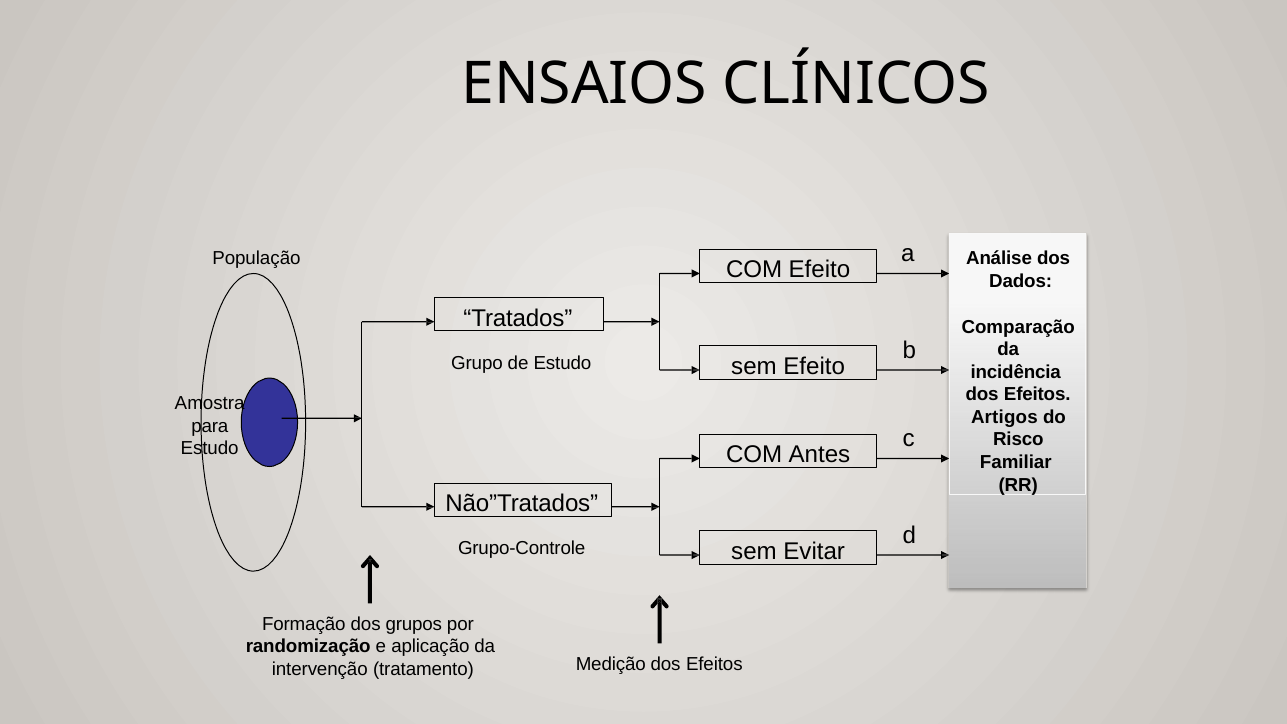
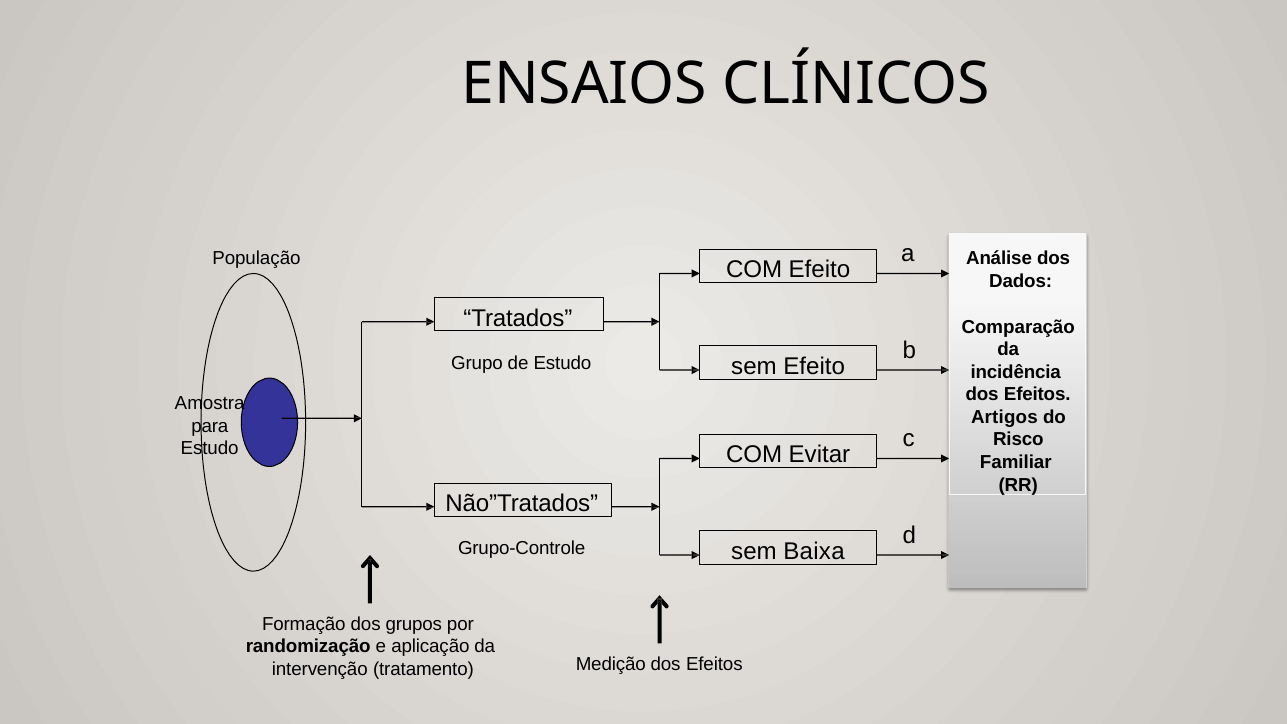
Antes: Antes -> Evitar
Evitar: Evitar -> Baixa
